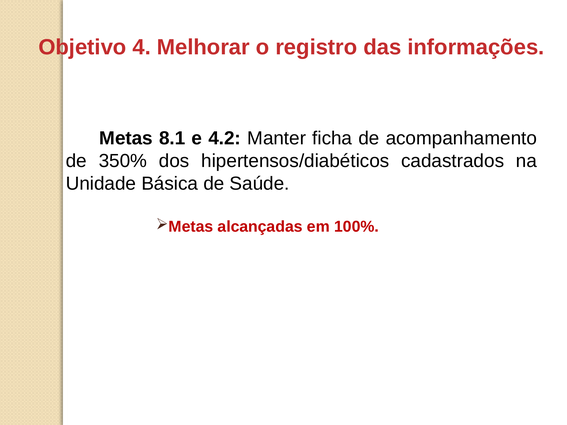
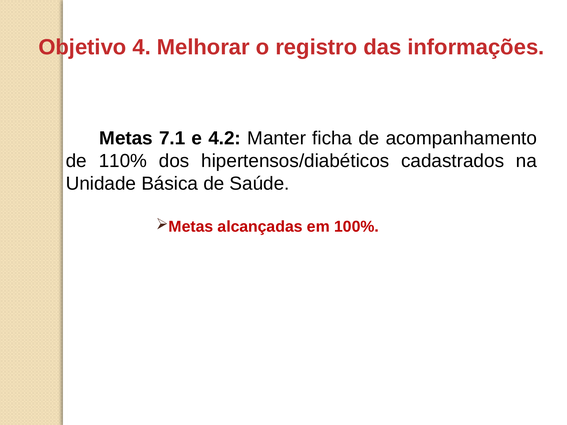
8.1: 8.1 -> 7.1
350%: 350% -> 110%
